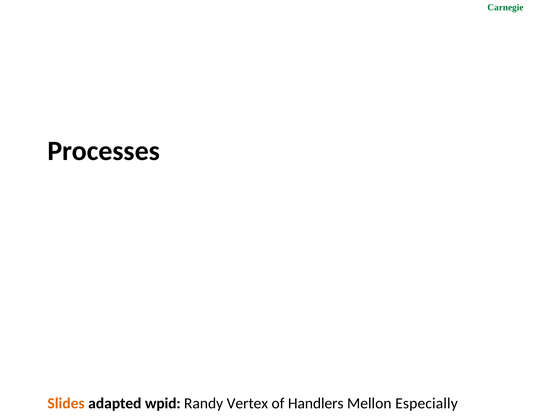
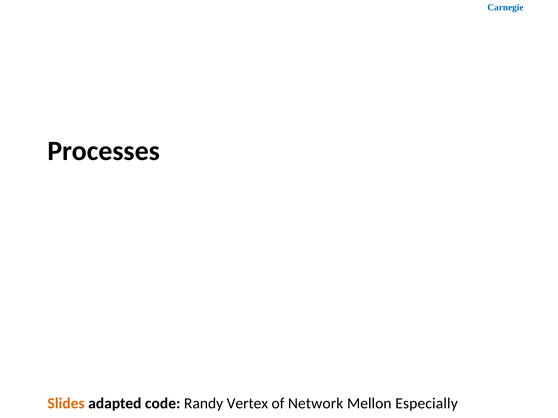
Carnegie colour: green -> blue
wpid: wpid -> code
Handlers: Handlers -> Network
